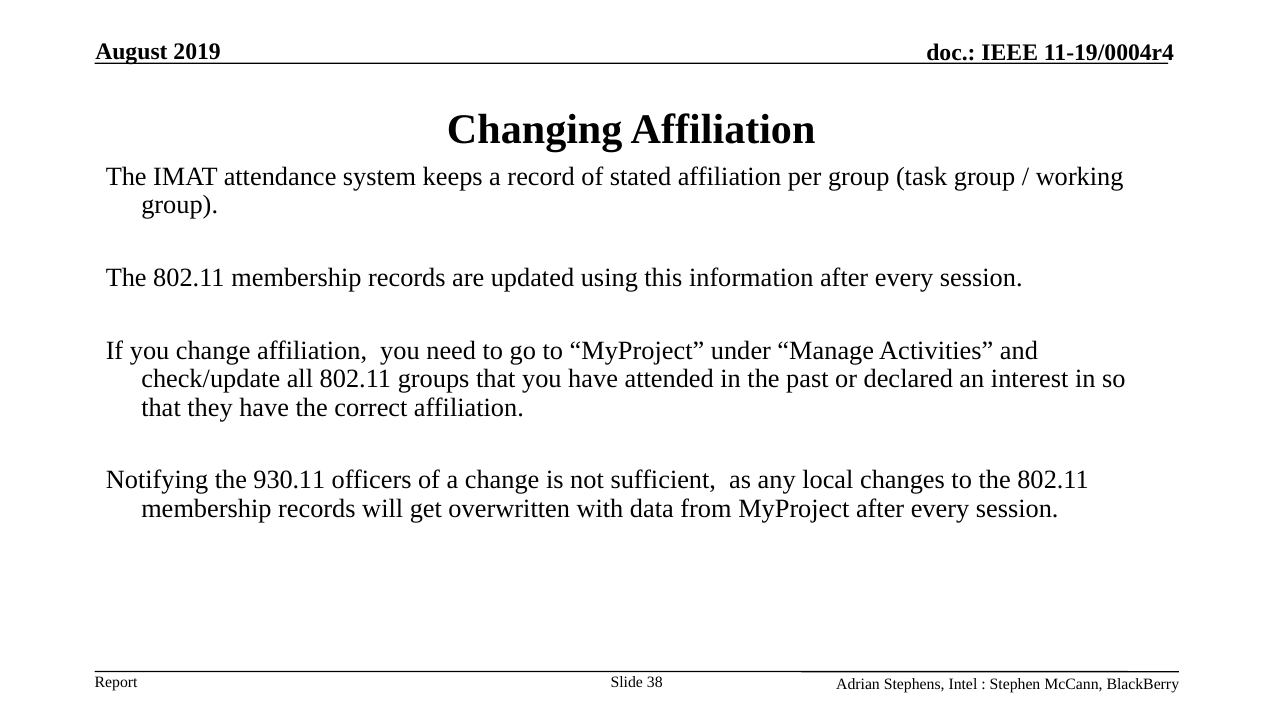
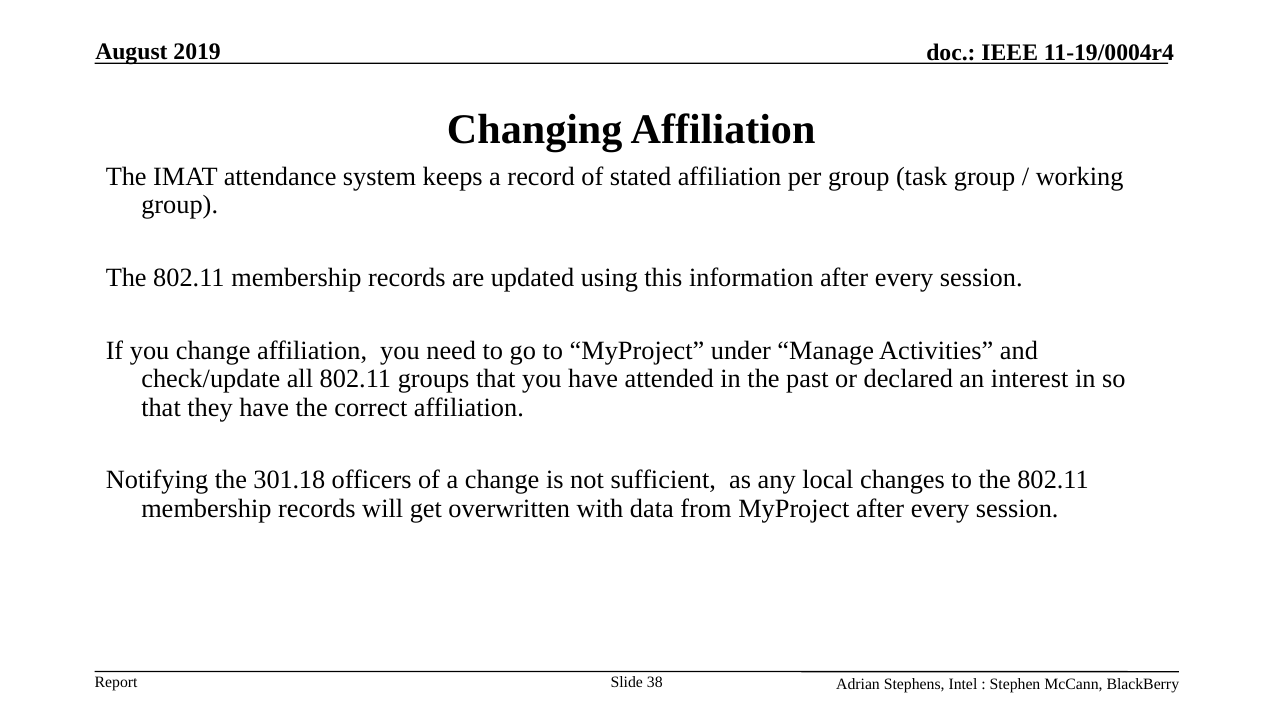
930.11: 930.11 -> 301.18
